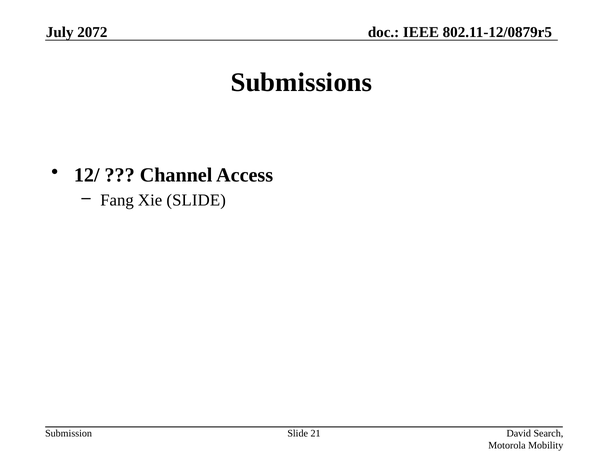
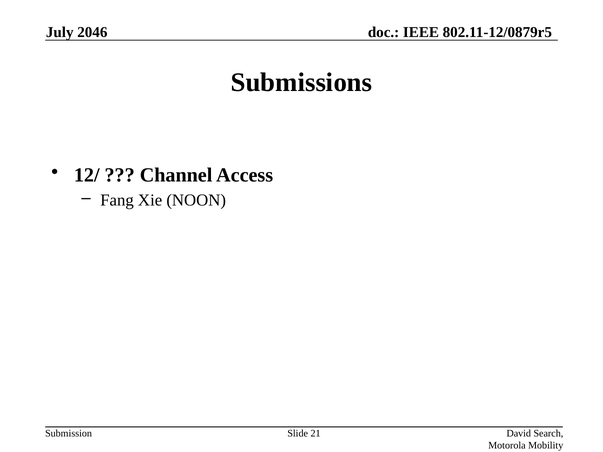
2072: 2072 -> 2046
Xie SLIDE: SLIDE -> NOON
